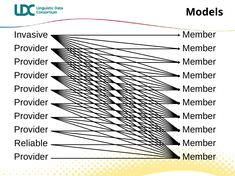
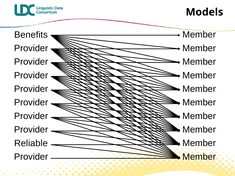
Invasive: Invasive -> Benefits
